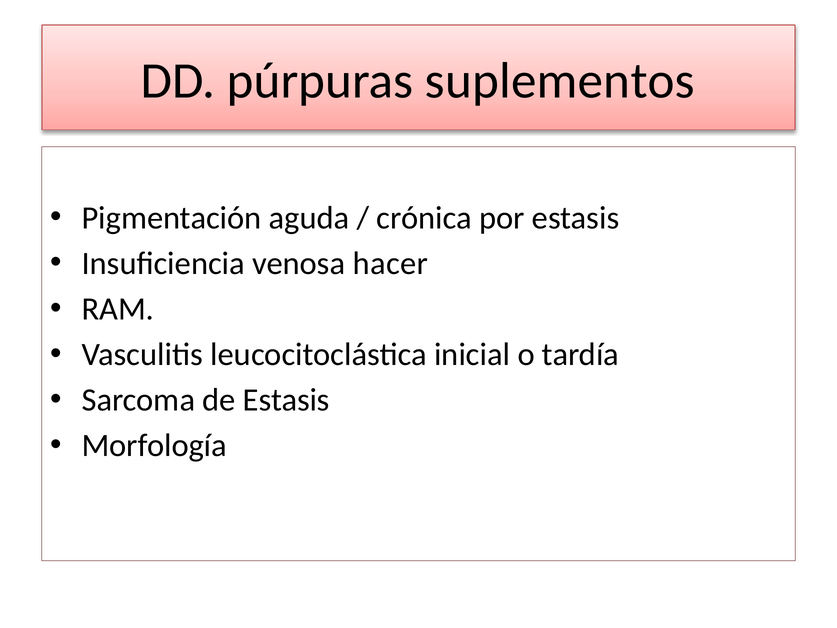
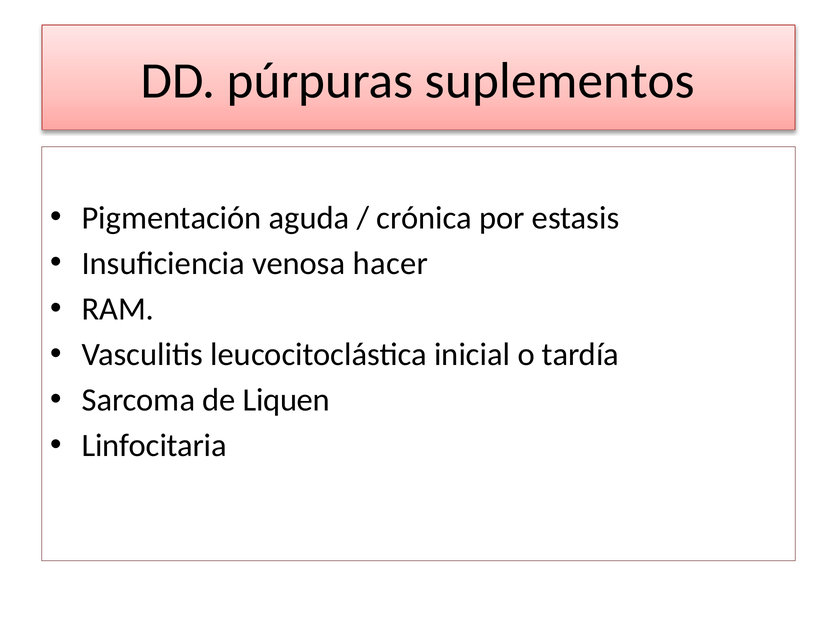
de Estasis: Estasis -> Liquen
Morfología: Morfología -> Linfocitaria
